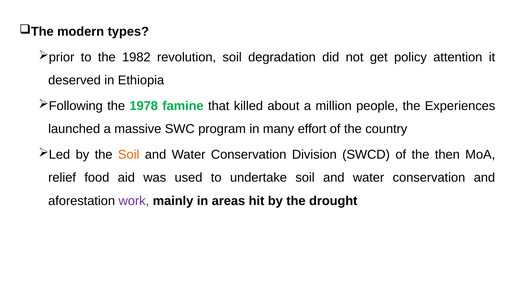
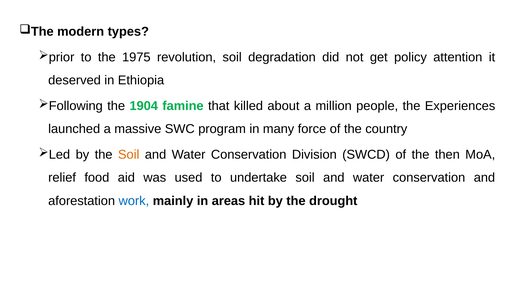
1982: 1982 -> 1975
1978: 1978 -> 1904
effort: effort -> force
work colour: purple -> blue
